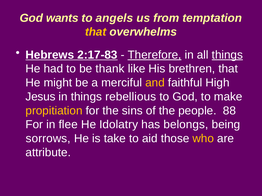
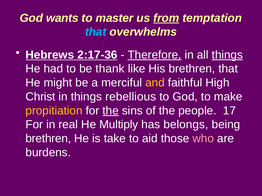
angels: angels -> master
from underline: none -> present
that at (96, 32) colour: yellow -> light blue
2:17-83: 2:17-83 -> 2:17-36
Jesus: Jesus -> Christ
the at (111, 111) underline: none -> present
88: 88 -> 17
flee: flee -> real
Idolatry: Idolatry -> Multiply
sorrows at (48, 139): sorrows -> brethren
who colour: yellow -> pink
attribute: attribute -> burdens
